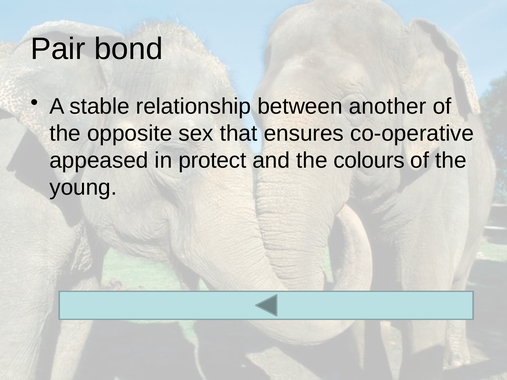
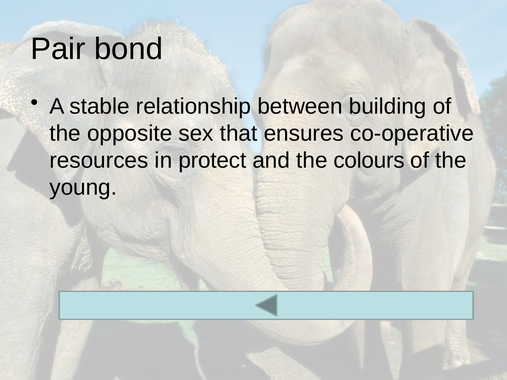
another: another -> building
appeased: appeased -> resources
